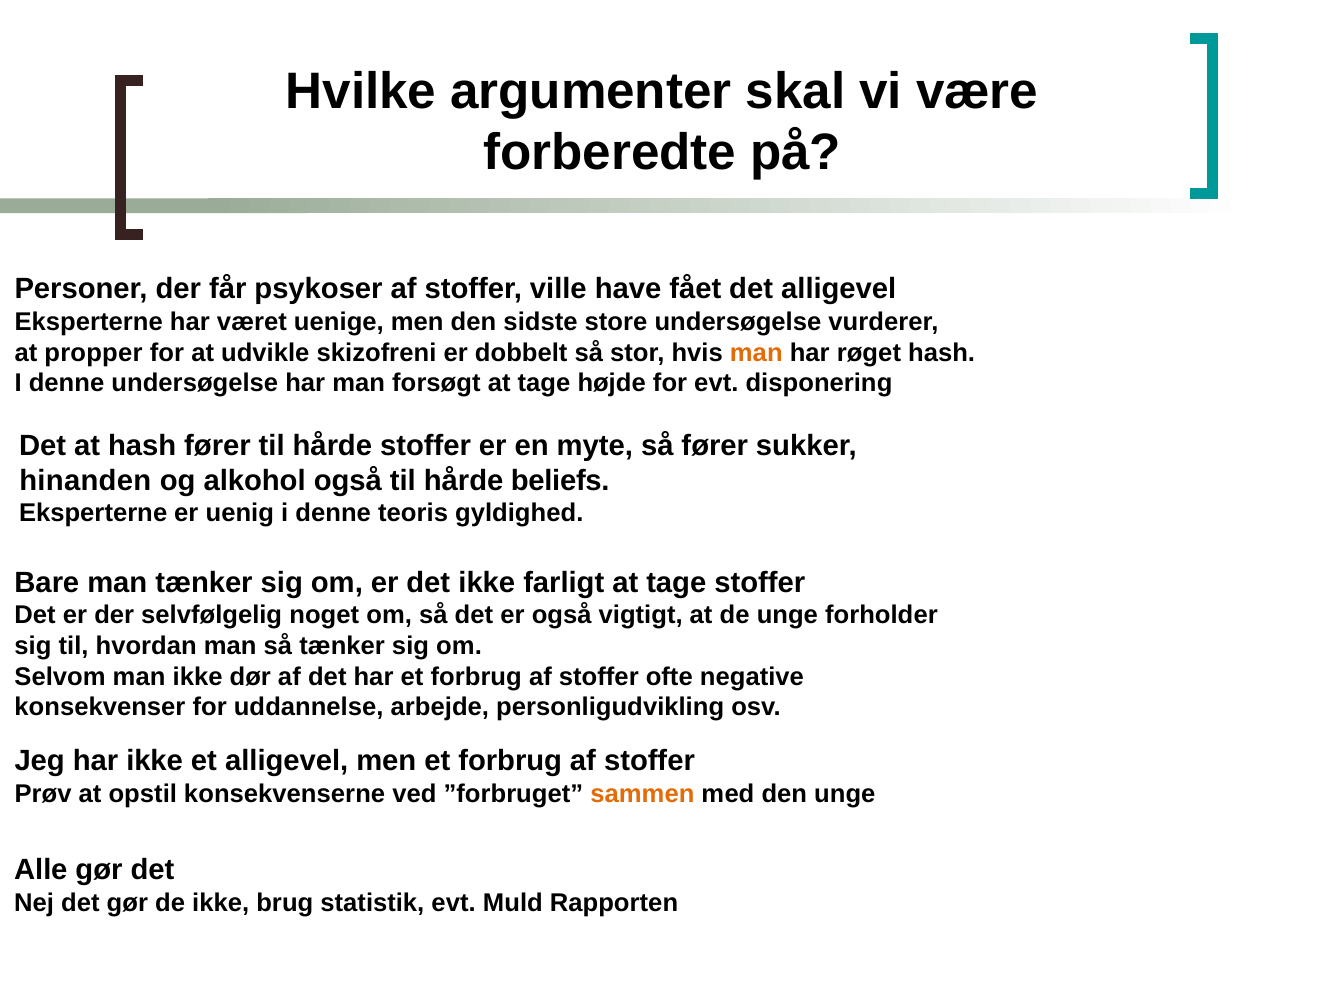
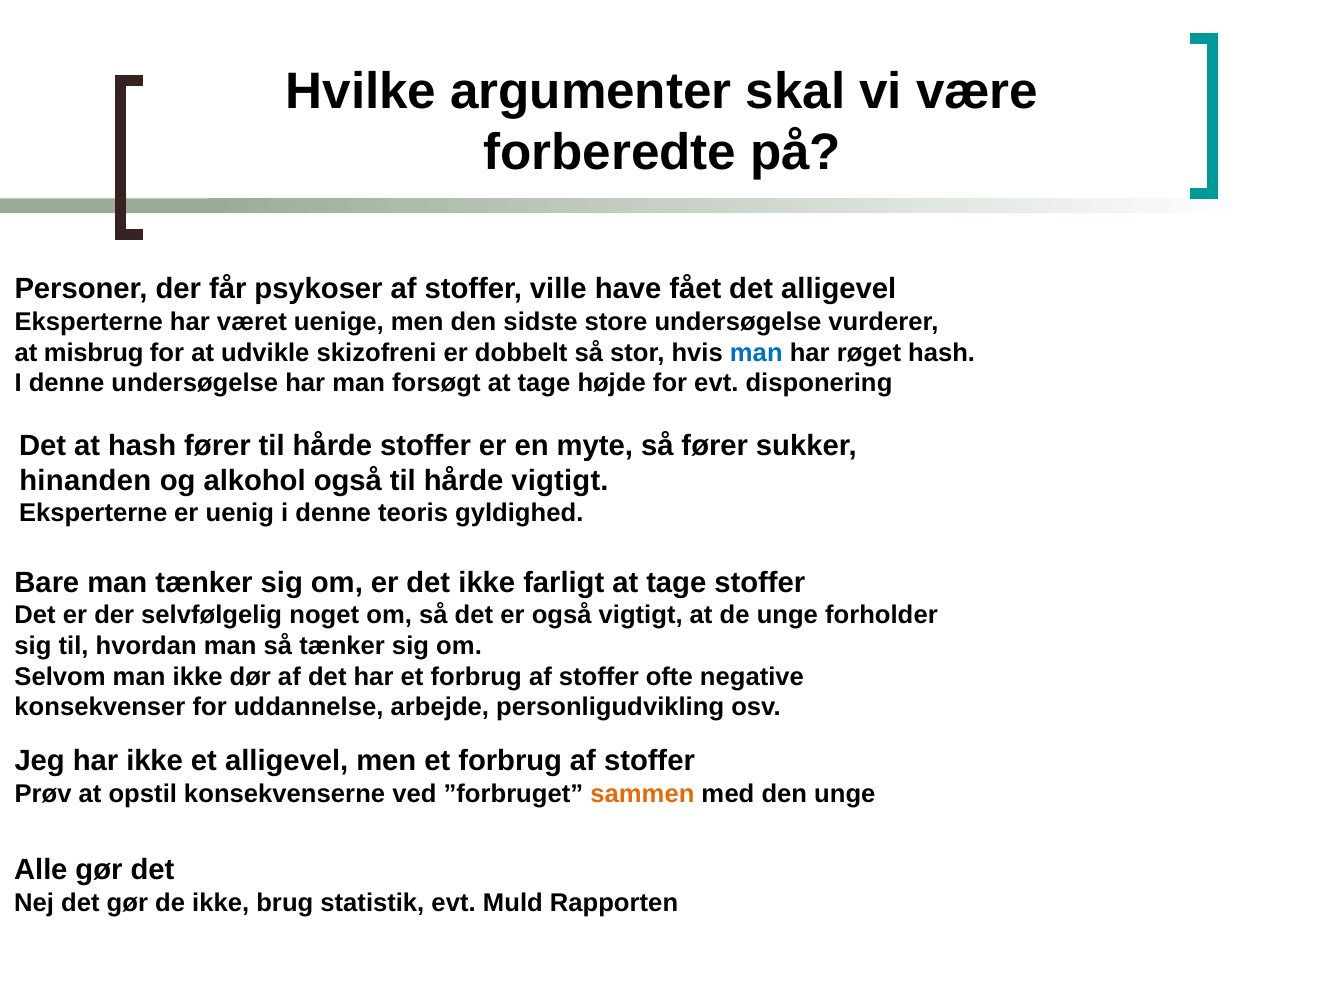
propper: propper -> misbrug
man at (756, 352) colour: orange -> blue
hårde beliefs: beliefs -> vigtigt
